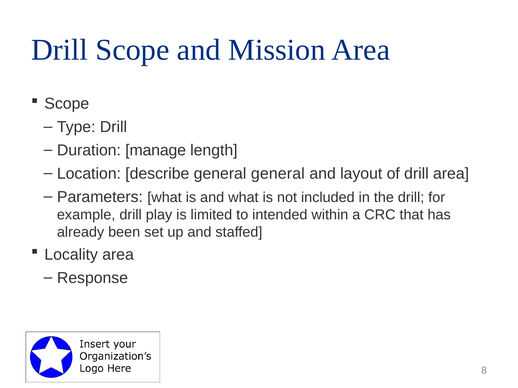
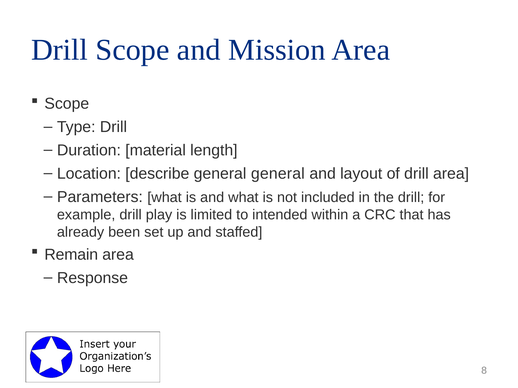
manage: manage -> material
Locality: Locality -> Remain
